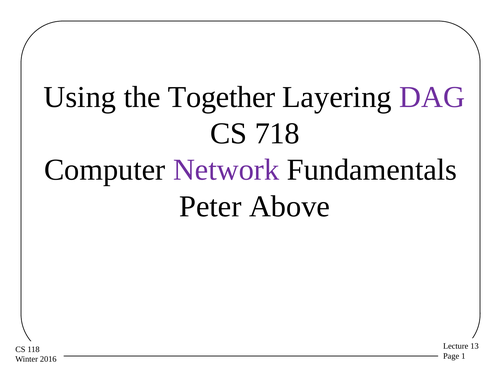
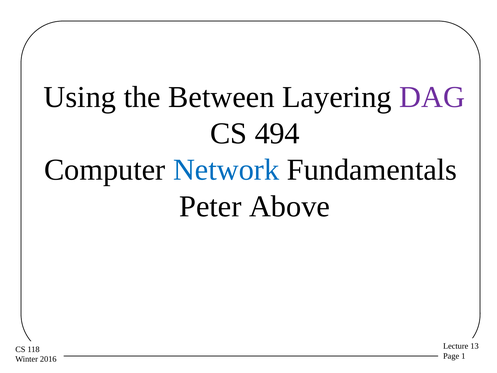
Together: Together -> Between
718: 718 -> 494
Network colour: purple -> blue
